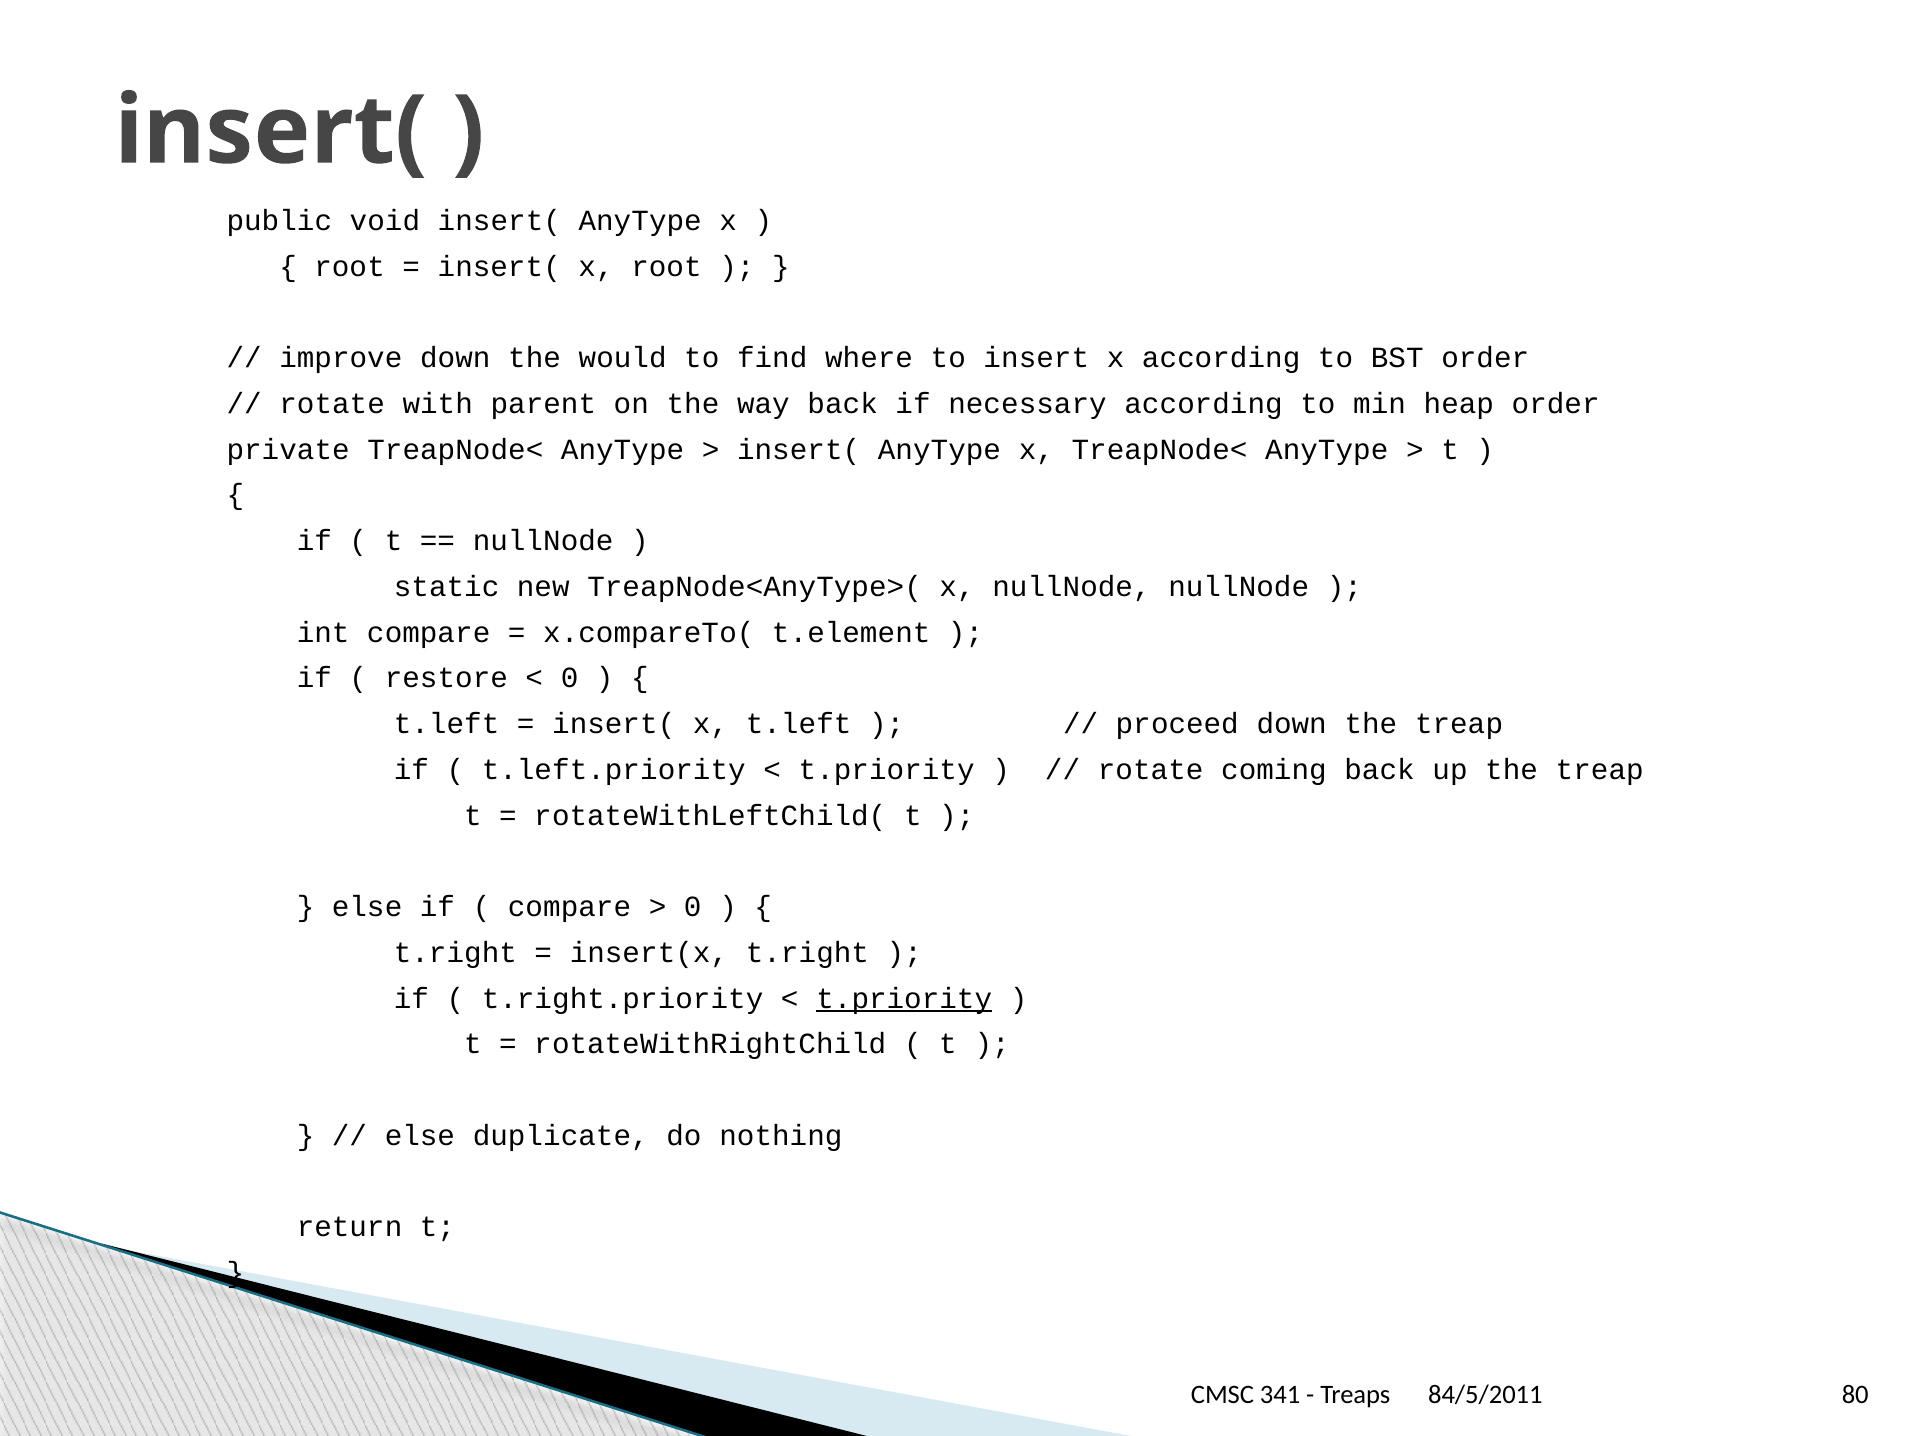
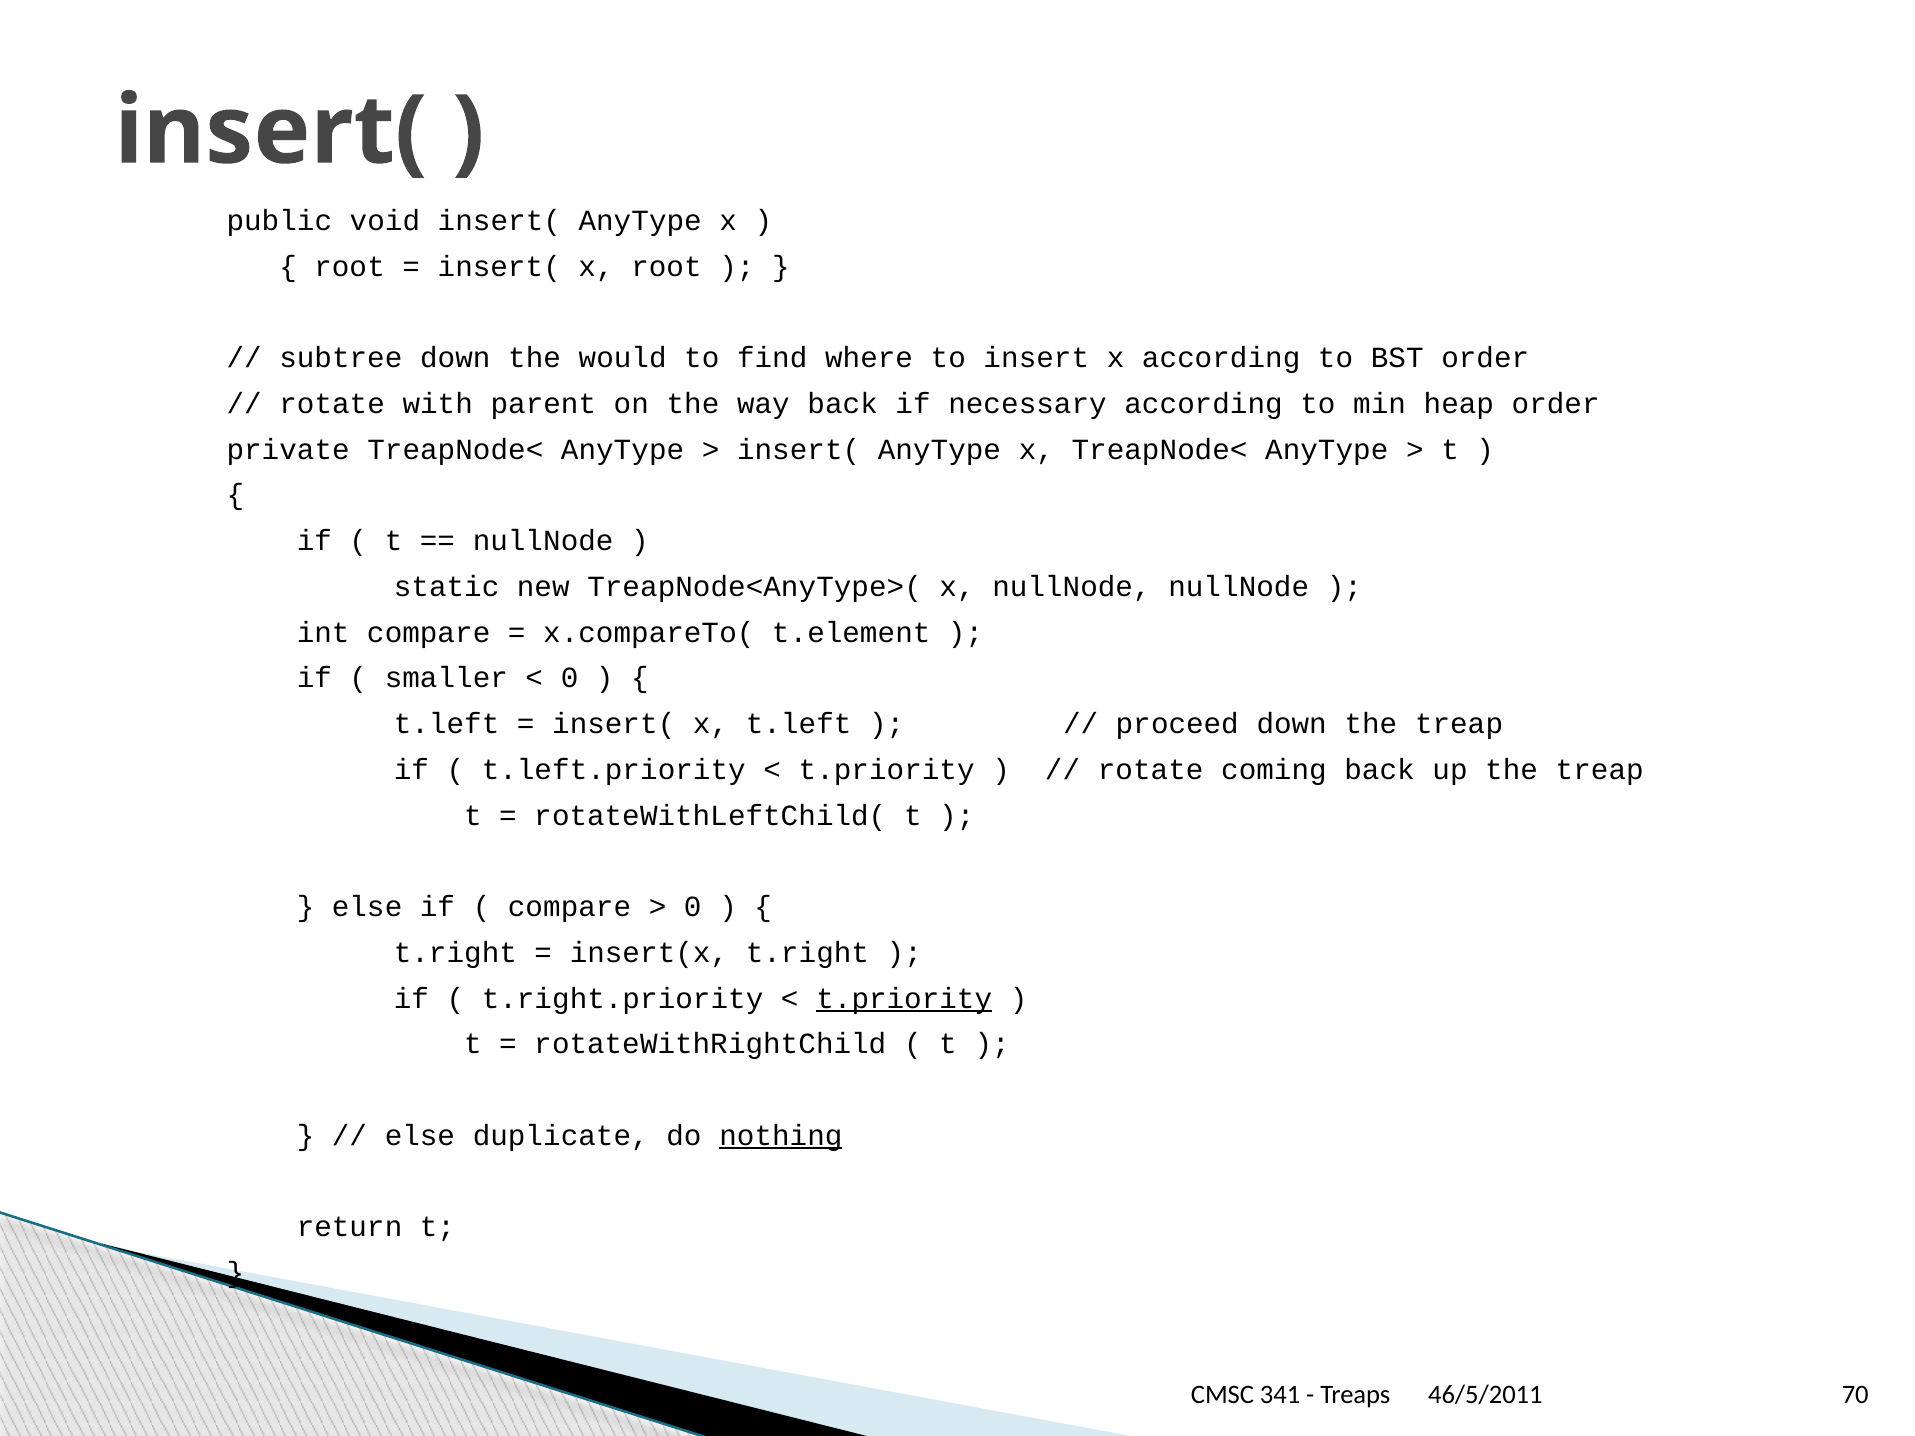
improve: improve -> subtree
restore: restore -> smaller
nothing underline: none -> present
84/5/2011: 84/5/2011 -> 46/5/2011
80: 80 -> 70
